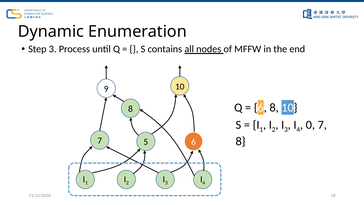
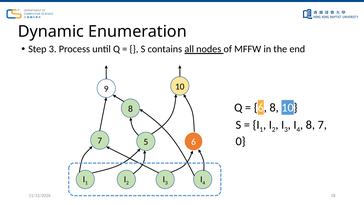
0 at (310, 125): 0 -> 8
8 at (241, 141): 8 -> 0
